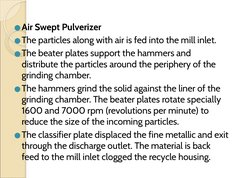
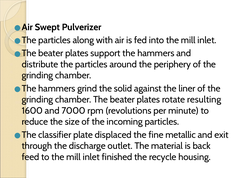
specially: specially -> resulting
clogged: clogged -> finished
